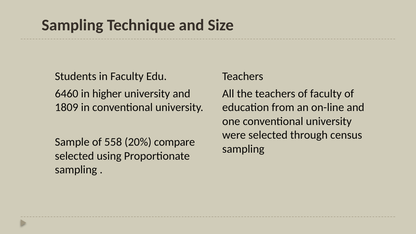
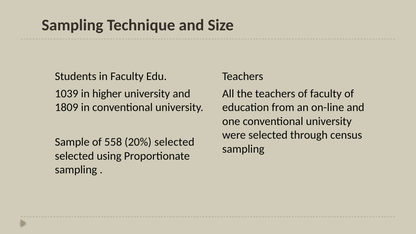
6460: 6460 -> 1039
20% compare: compare -> selected
